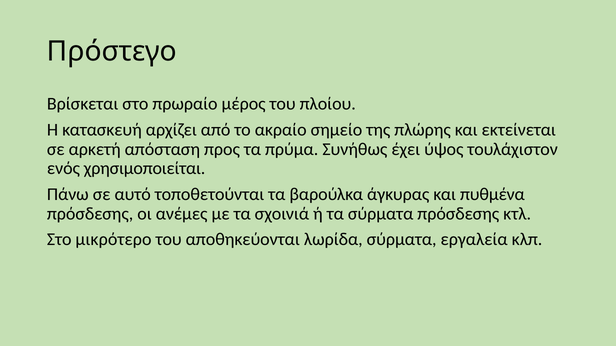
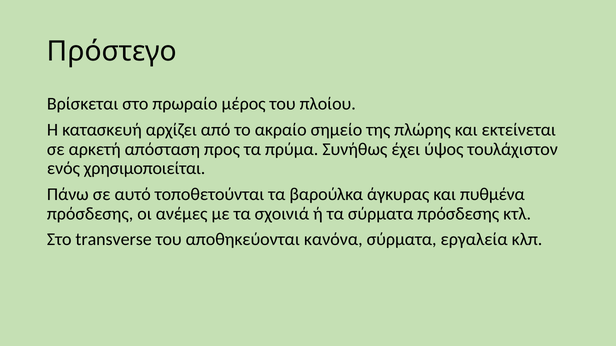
μικρότερο: μικρότερο -> transverse
λωρίδα: λωρίδα -> κανόνα
